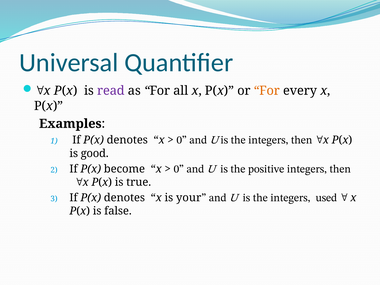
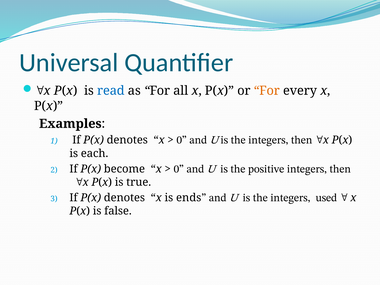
read colour: purple -> blue
good: good -> each
your: your -> ends
